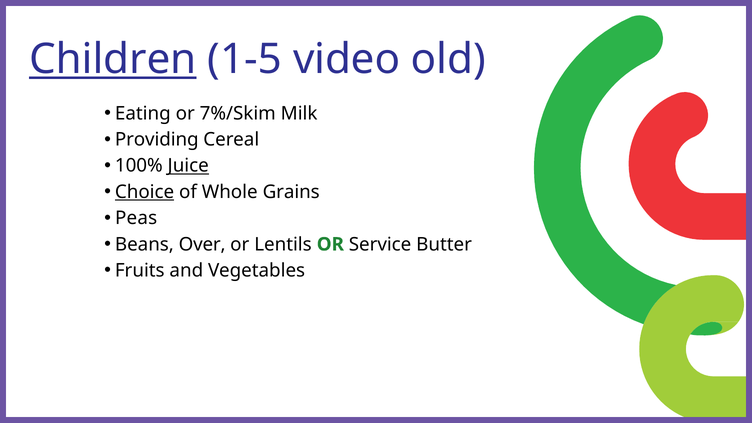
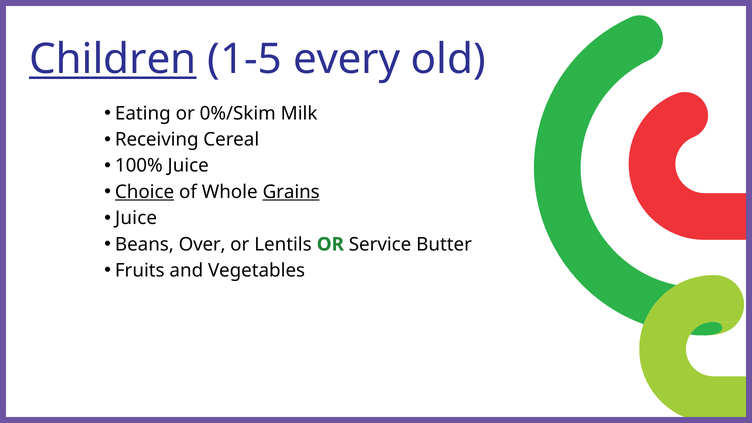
video: video -> every
7%/Skim: 7%/Skim -> 0%/Skim
Providing: Providing -> Receiving
Juice at (188, 166) underline: present -> none
Grains underline: none -> present
Peas at (136, 218): Peas -> Juice
